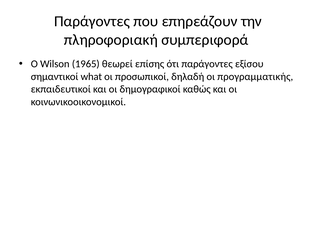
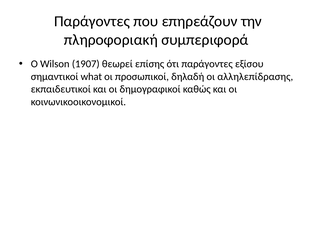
1965: 1965 -> 1907
προγραμματικής: προγραμματικής -> αλληλεπίδρασης
